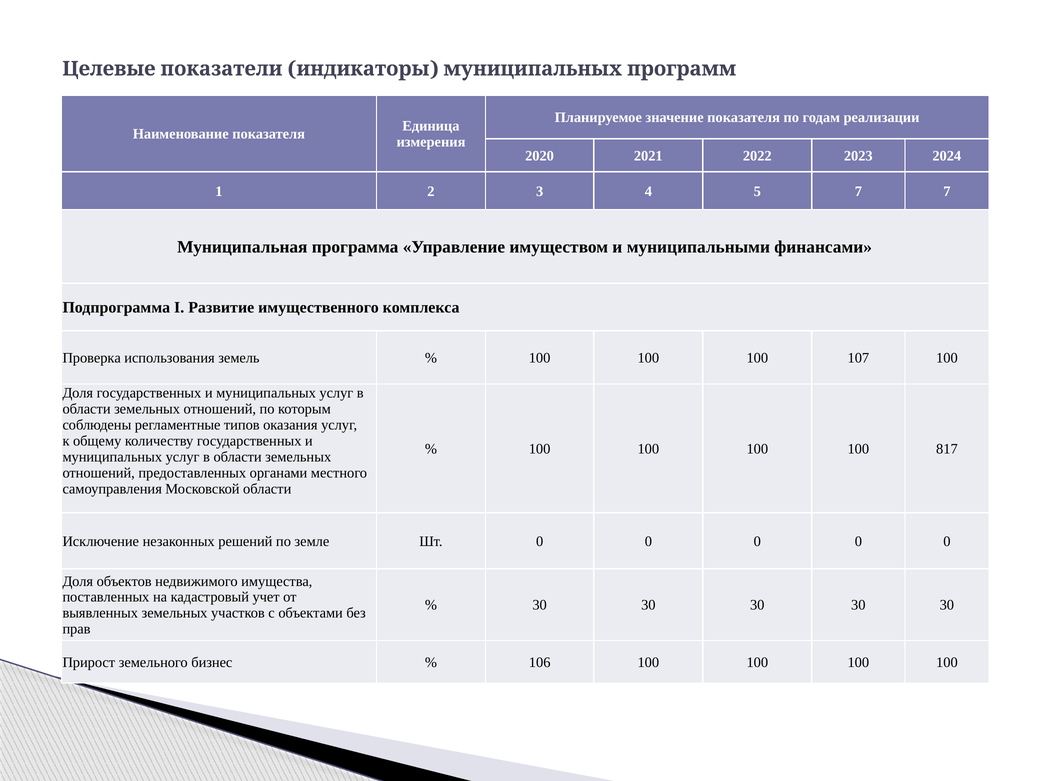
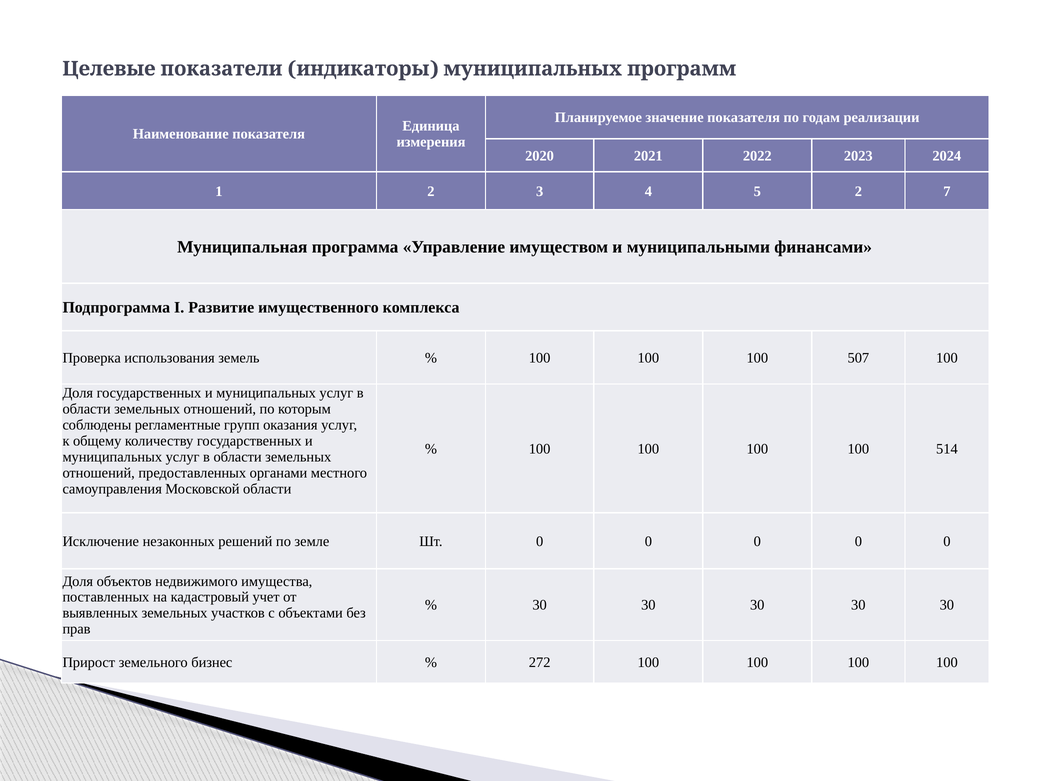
5 7: 7 -> 2
107: 107 -> 507
типов: типов -> групп
817: 817 -> 514
106: 106 -> 272
